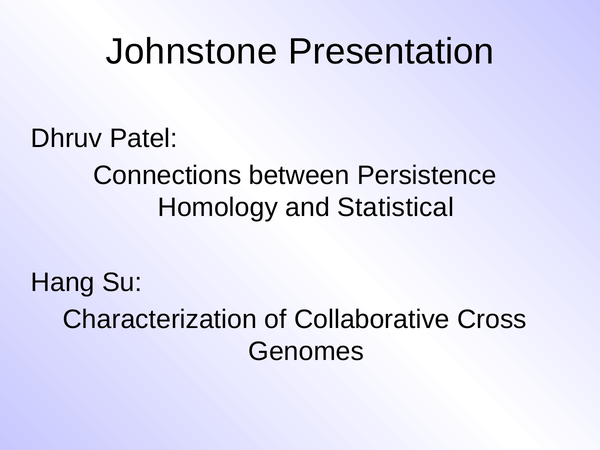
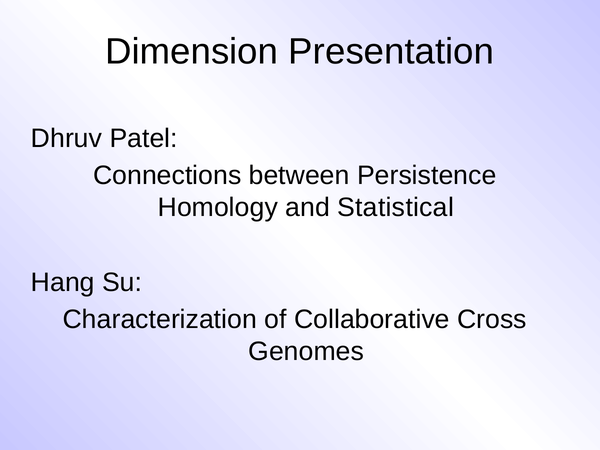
Johnstone: Johnstone -> Dimension
